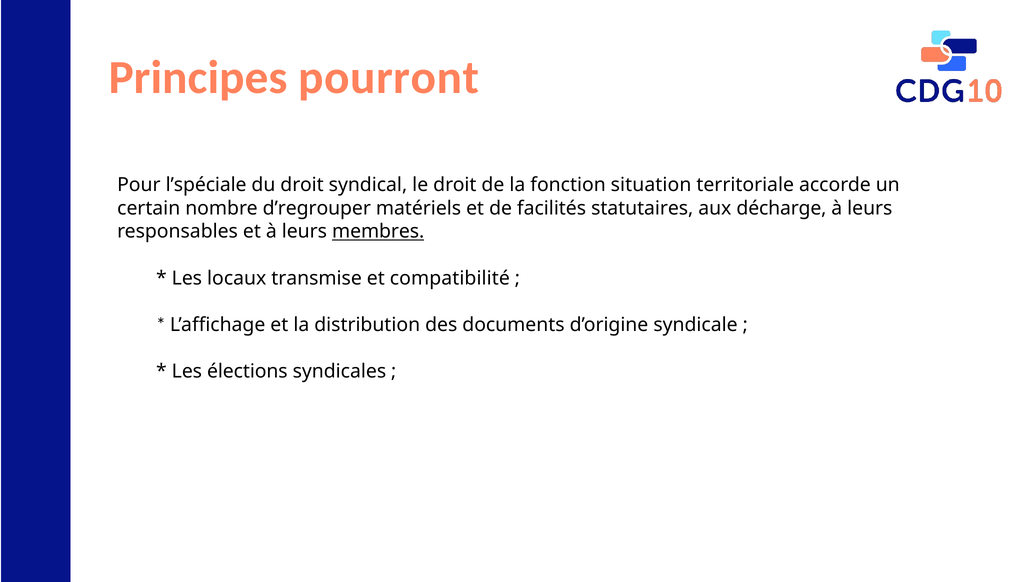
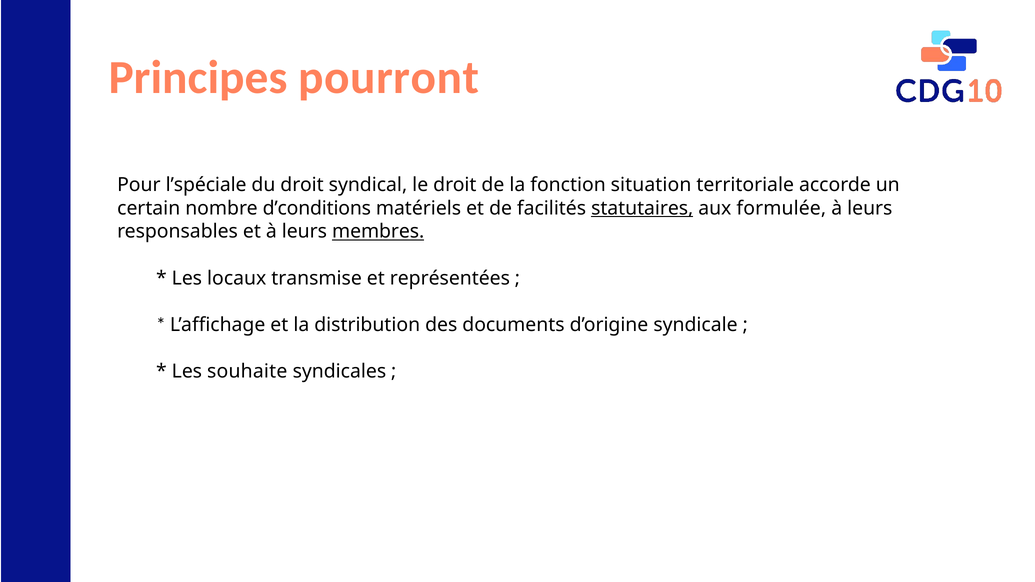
d’regrouper: d’regrouper -> d’conditions
statutaires underline: none -> present
décharge: décharge -> formulée
compatibilité: compatibilité -> représentées
élections: élections -> souhaite
